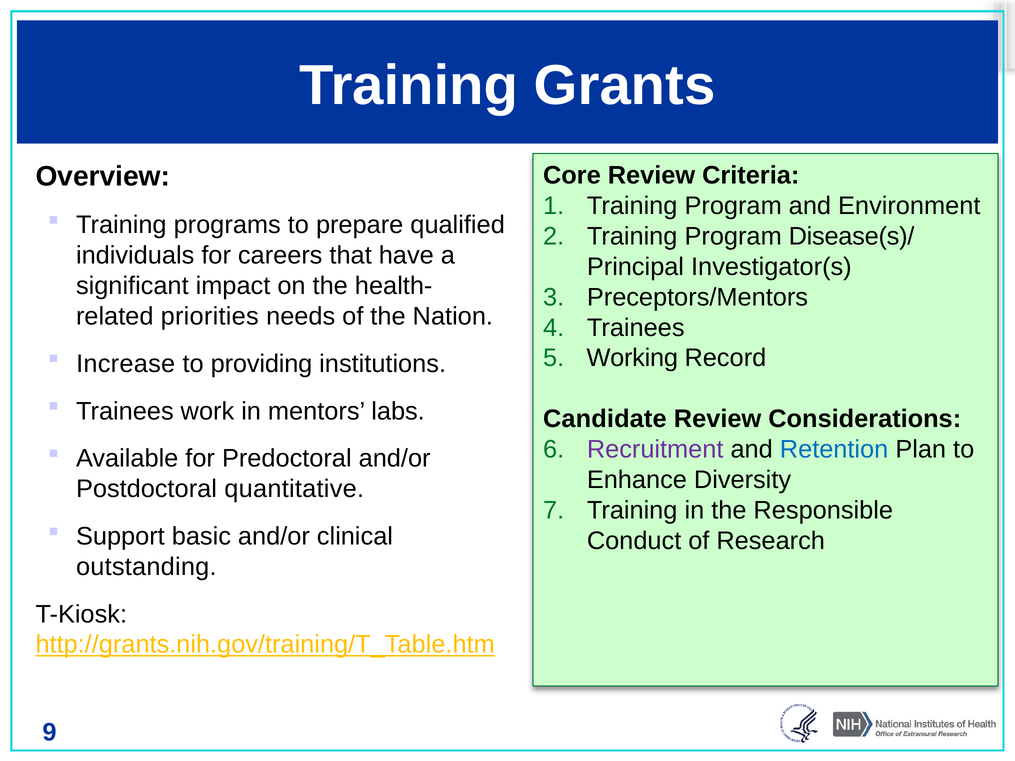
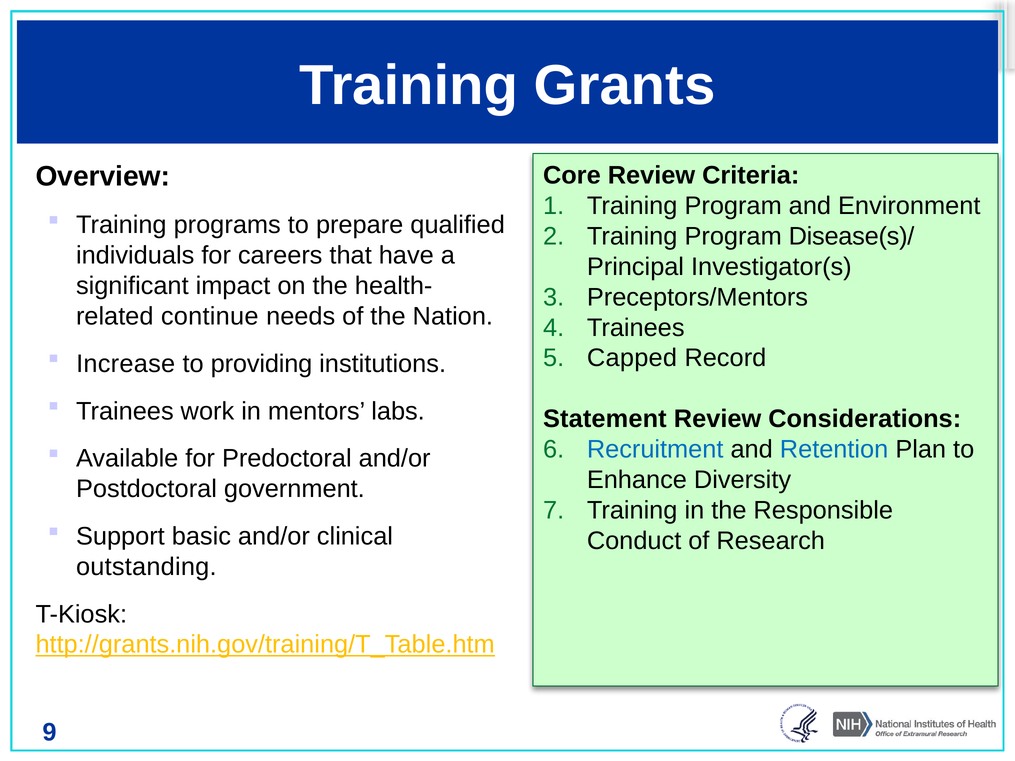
priorities: priorities -> continue
Working: Working -> Capped
Candidate: Candidate -> Statement
Recruitment colour: purple -> blue
quantitative: quantitative -> government
